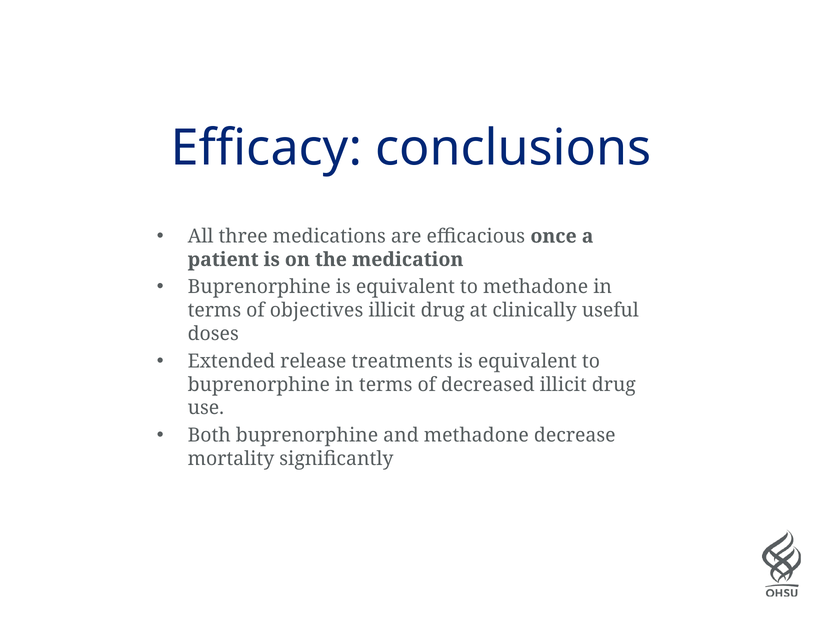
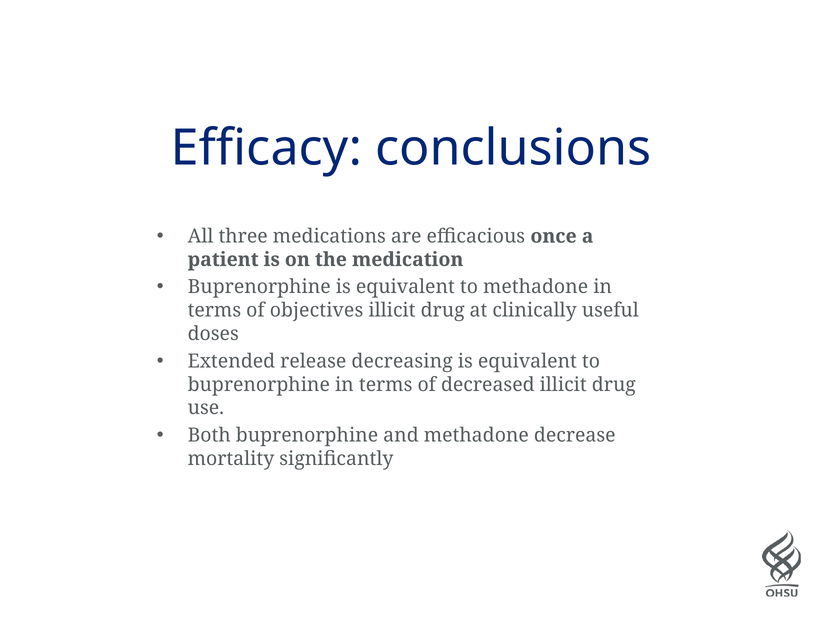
treatments: treatments -> decreasing
